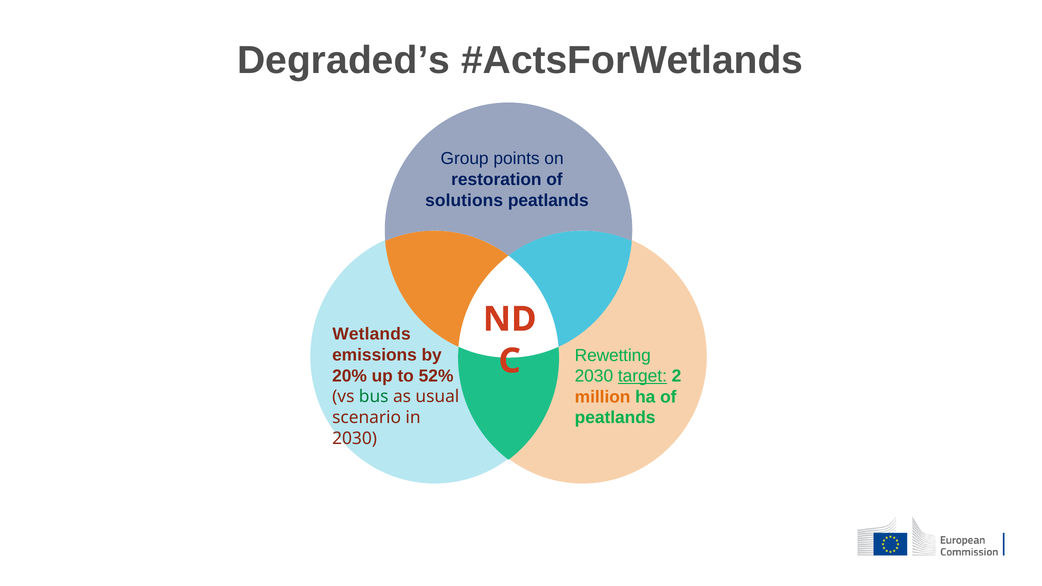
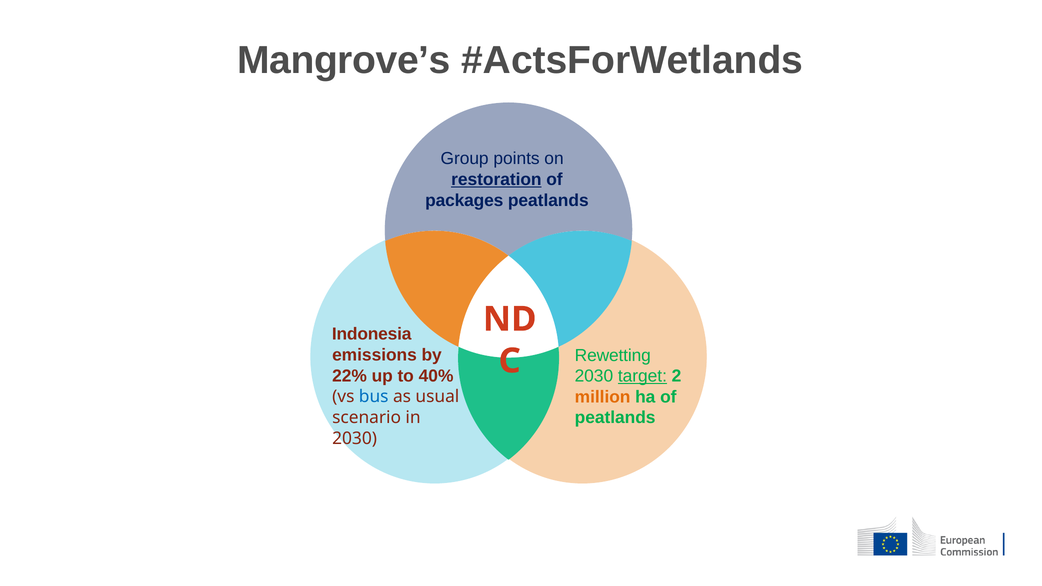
Degraded’s: Degraded’s -> Mangrove’s
restoration underline: none -> present
solutions: solutions -> packages
Wetlands: Wetlands -> Indonesia
20%: 20% -> 22%
52%: 52% -> 40%
bus colour: green -> blue
